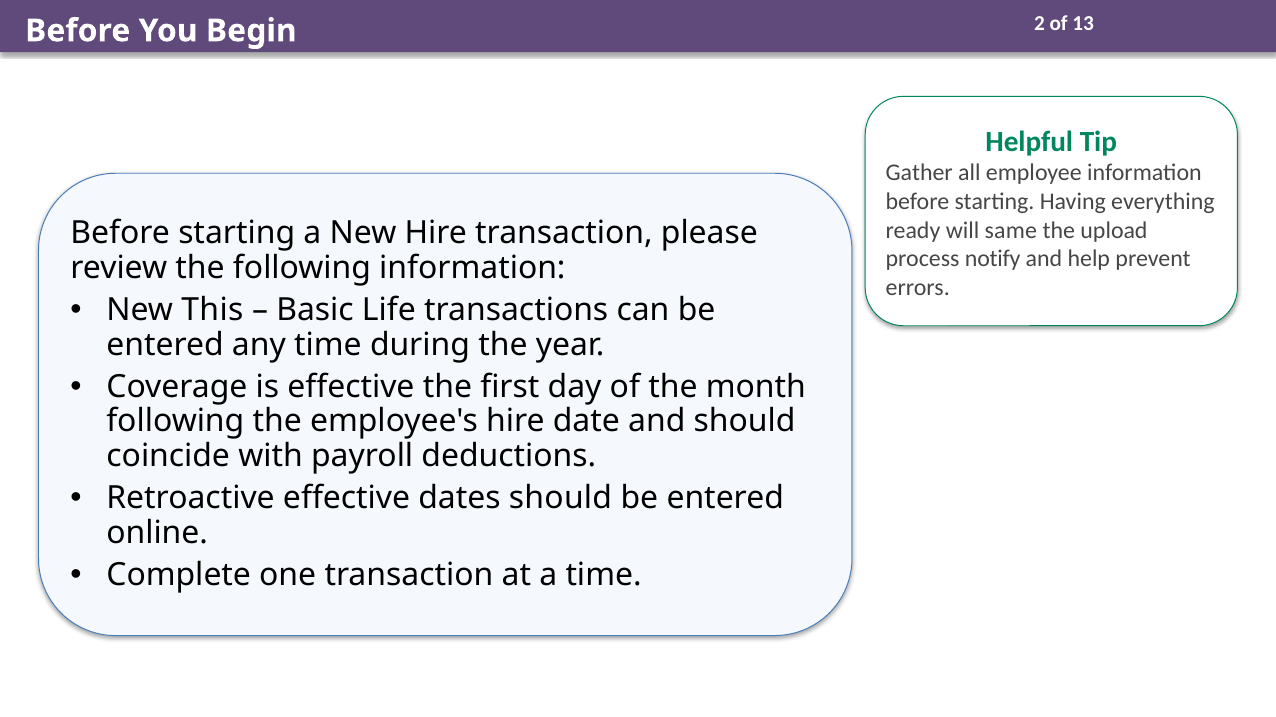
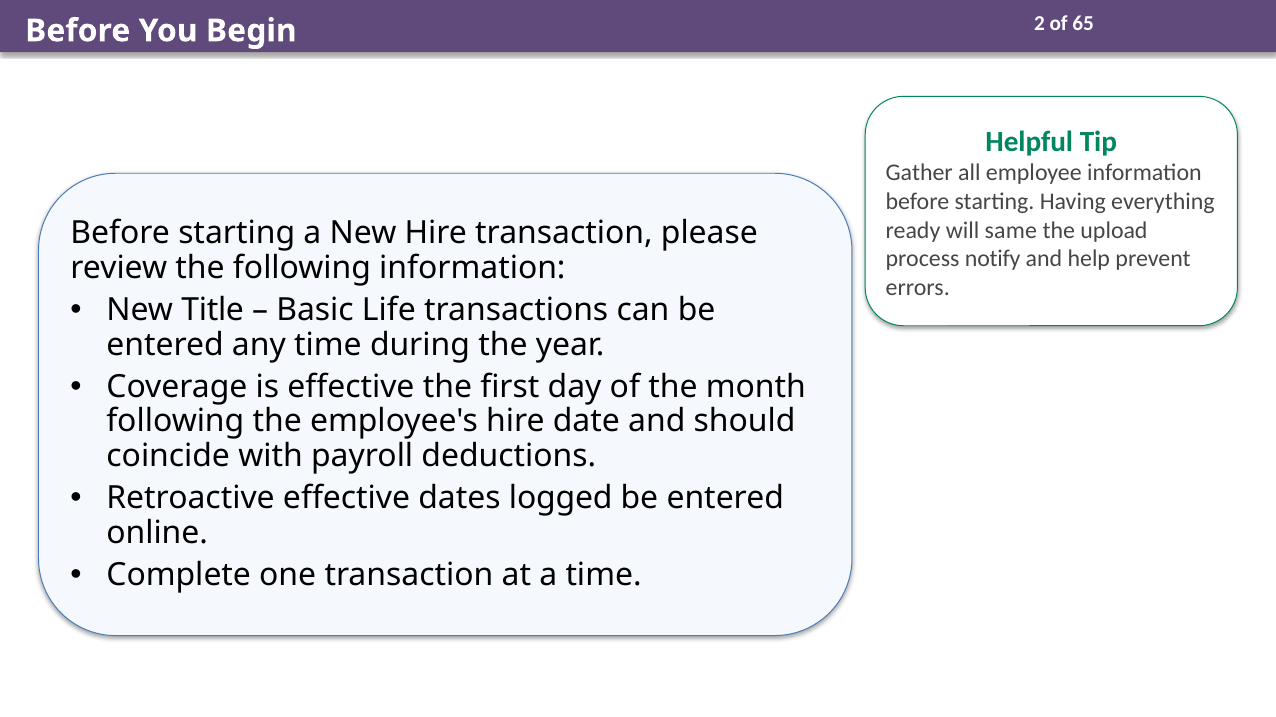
13: 13 -> 65
This: This -> Title
dates should: should -> logged
